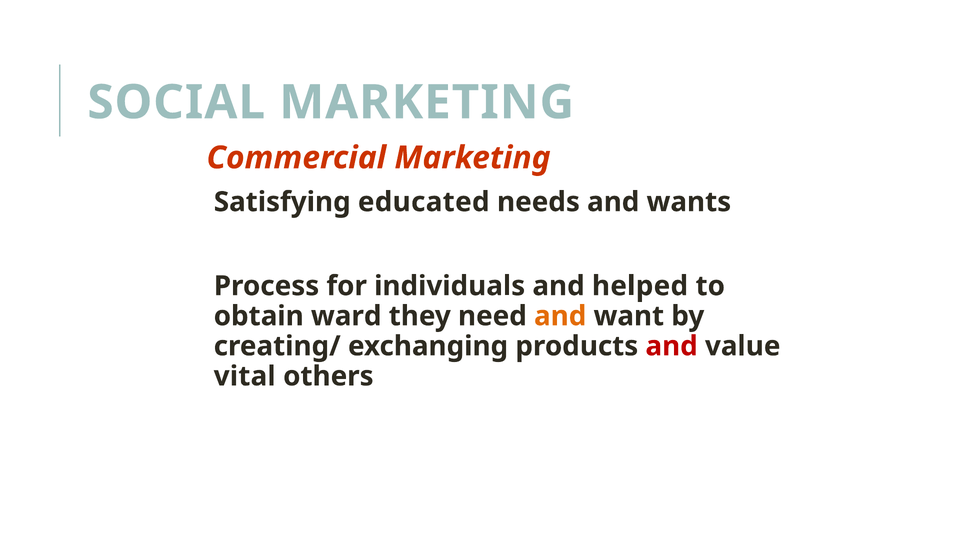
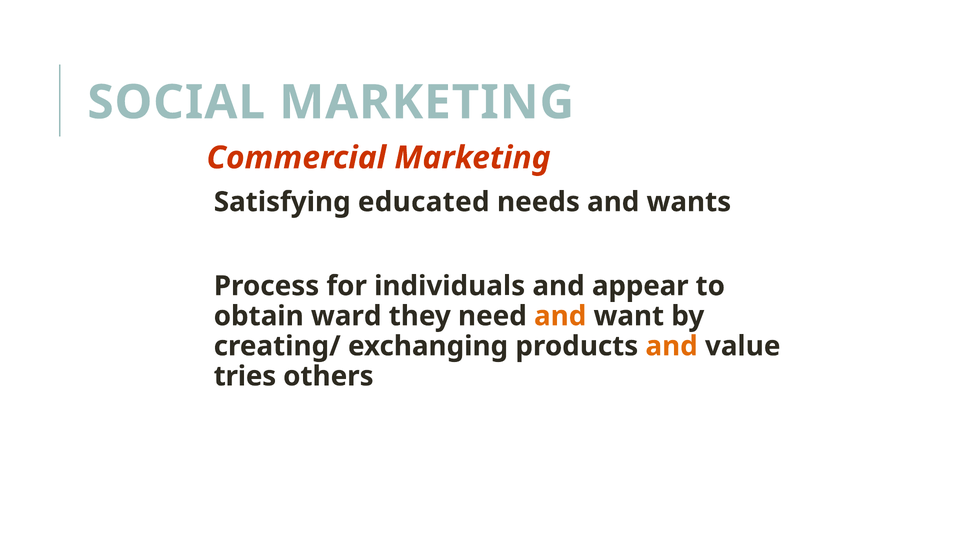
helped: helped -> appear
and at (672, 346) colour: red -> orange
vital: vital -> tries
